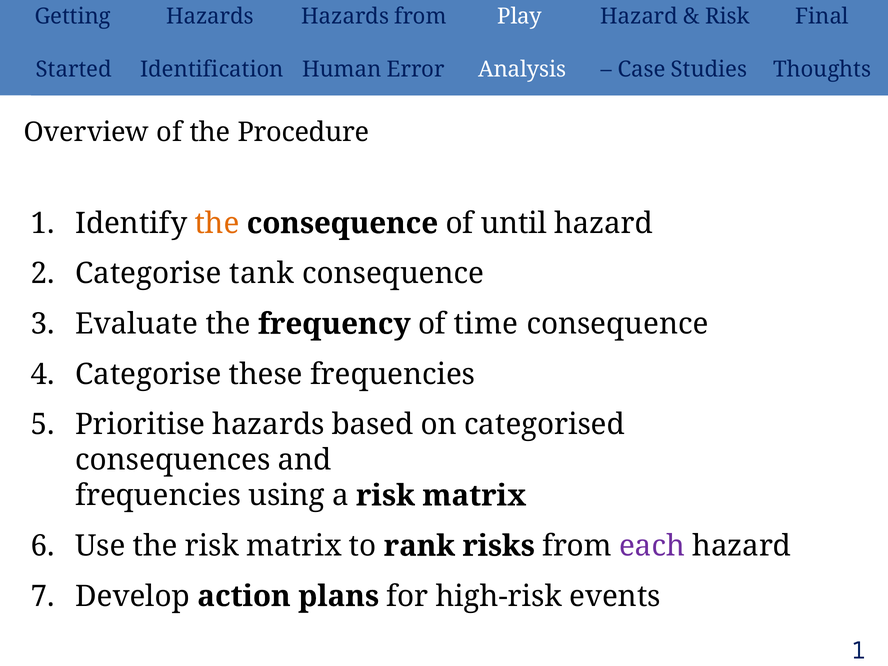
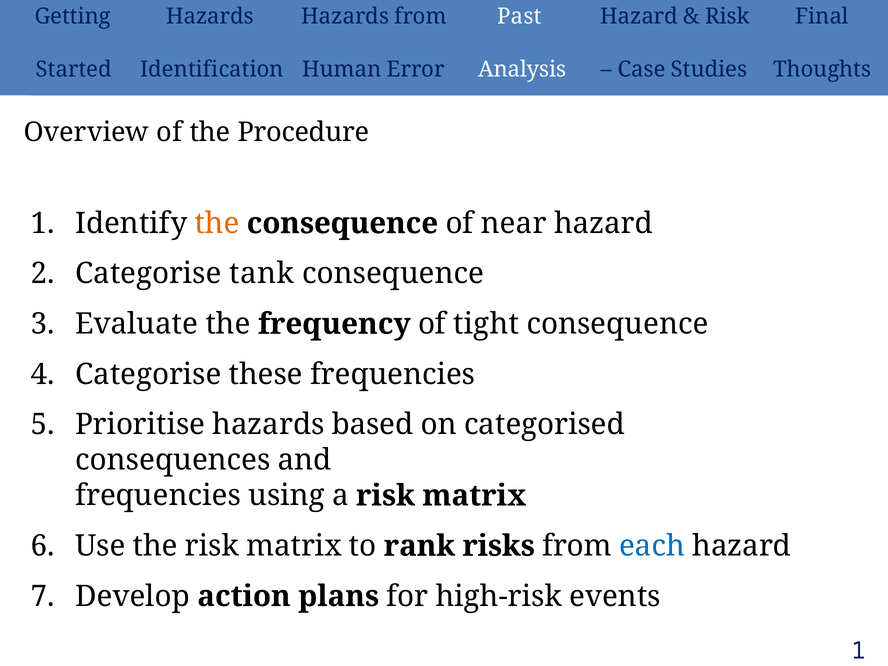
Play: Play -> Past
until: until -> near
time: time -> tight
each colour: purple -> blue
